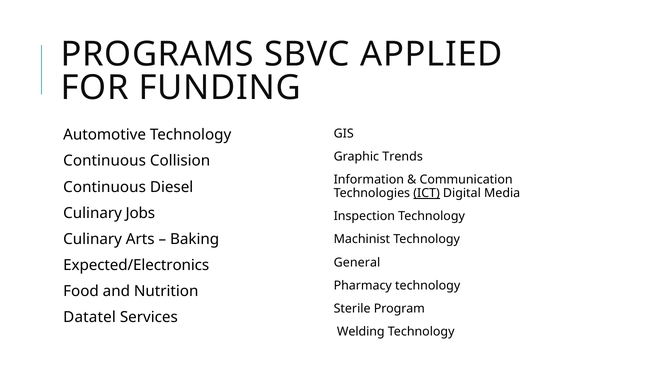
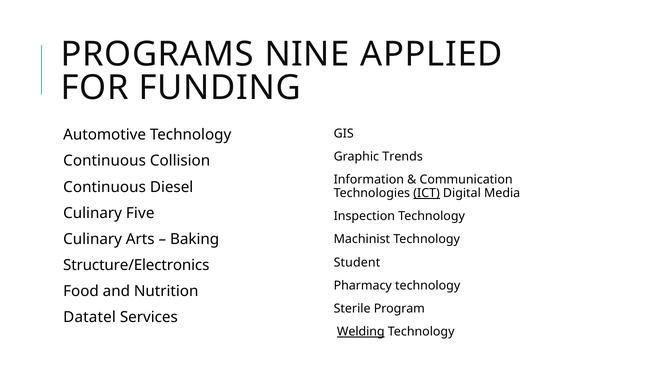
SBVC: SBVC -> NINE
Jobs: Jobs -> Five
General: General -> Student
Expected/Electronics: Expected/Electronics -> Structure/Electronics
Welding underline: none -> present
